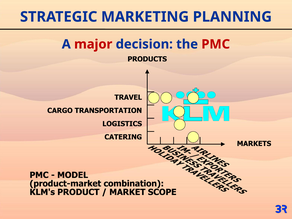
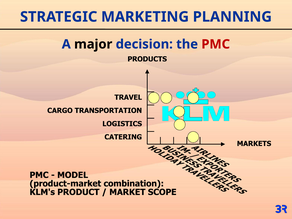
major colour: red -> black
